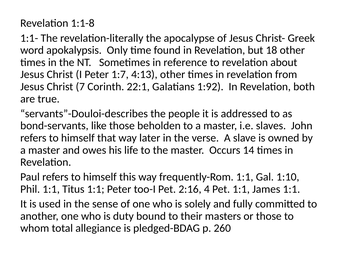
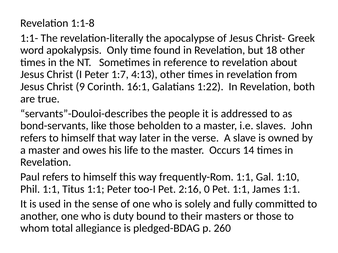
7: 7 -> 9
22:1: 22:1 -> 16:1
1:92: 1:92 -> 1:22
4: 4 -> 0
